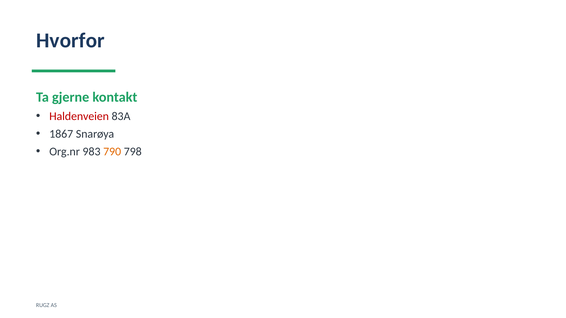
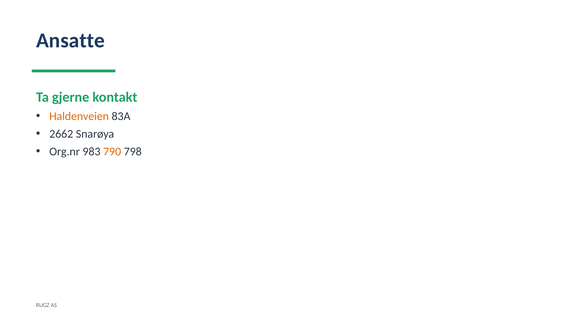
Hvorfor: Hvorfor -> Ansatte
Haldenveien colour: red -> orange
1867: 1867 -> 2662
